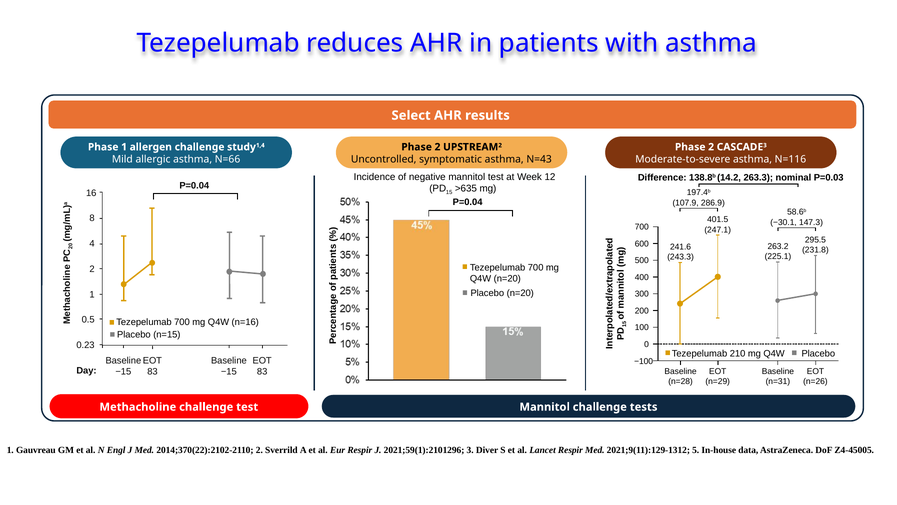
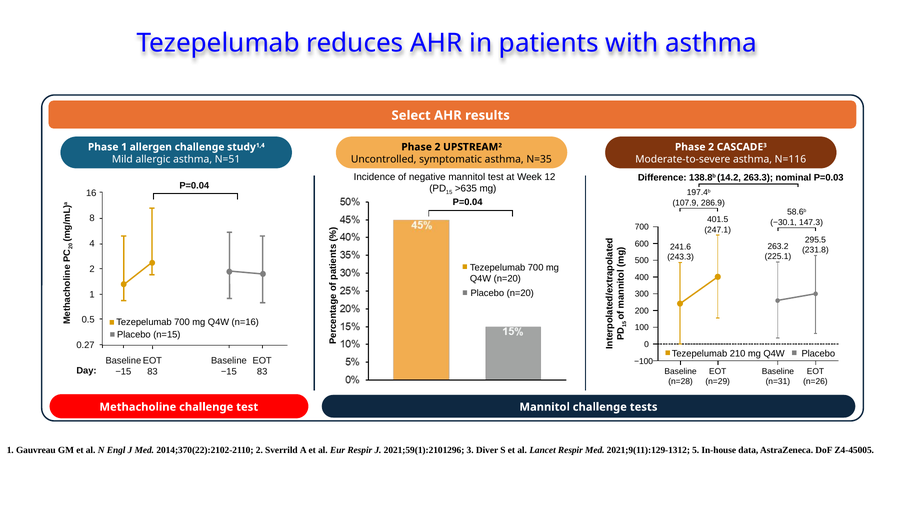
N=66: N=66 -> N=51
N=43: N=43 -> N=35
0.23: 0.23 -> 0.27
